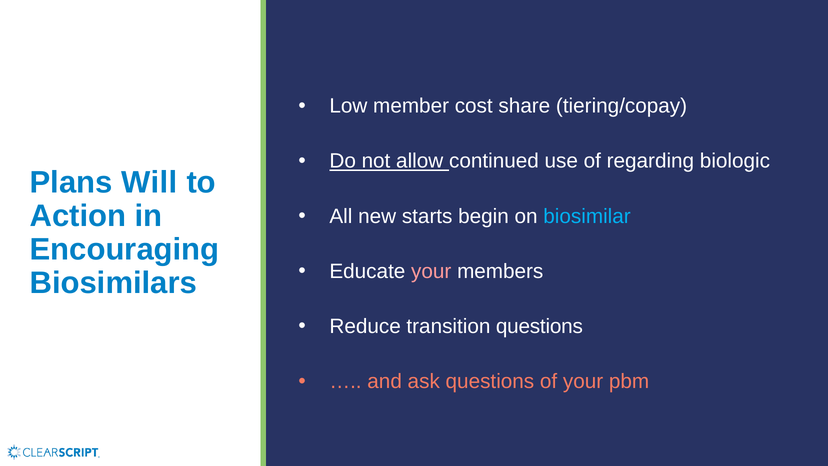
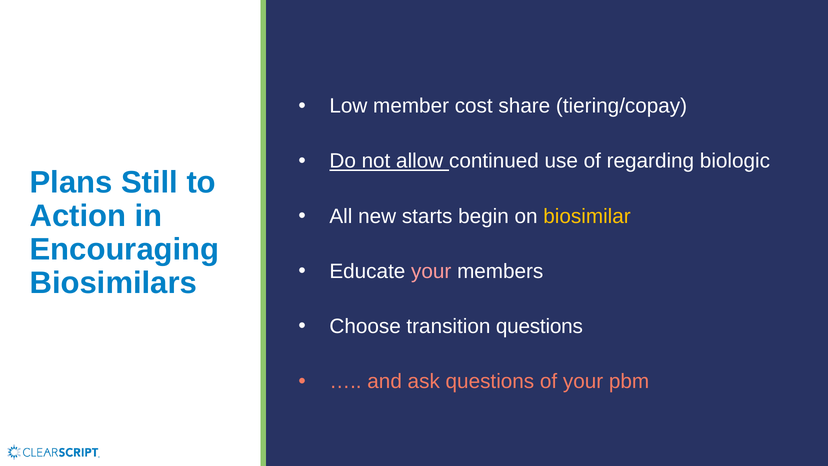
Will: Will -> Still
biosimilar colour: light blue -> yellow
Reduce: Reduce -> Choose
